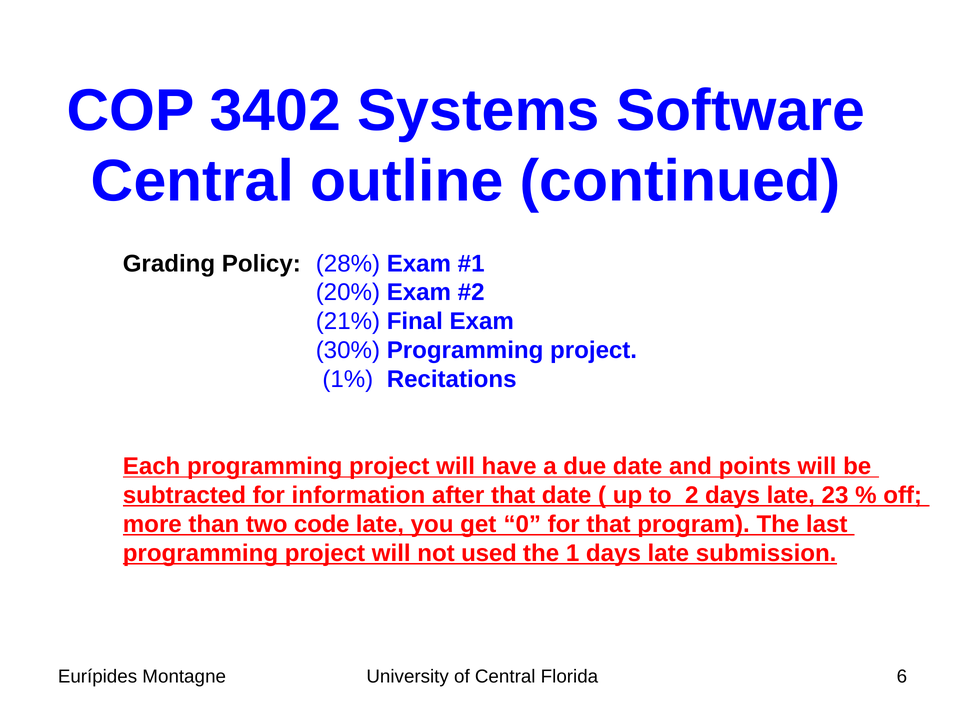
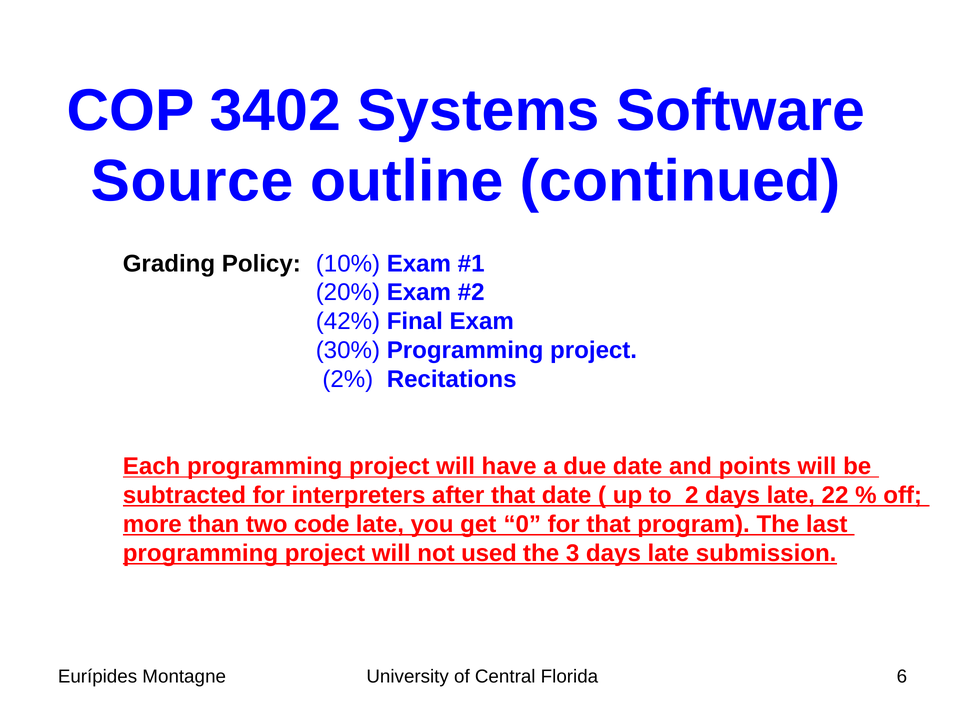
Central at (192, 181): Central -> Source
28%: 28% -> 10%
21%: 21% -> 42%
1%: 1% -> 2%
information: information -> interpreters
23: 23 -> 22
1: 1 -> 3
